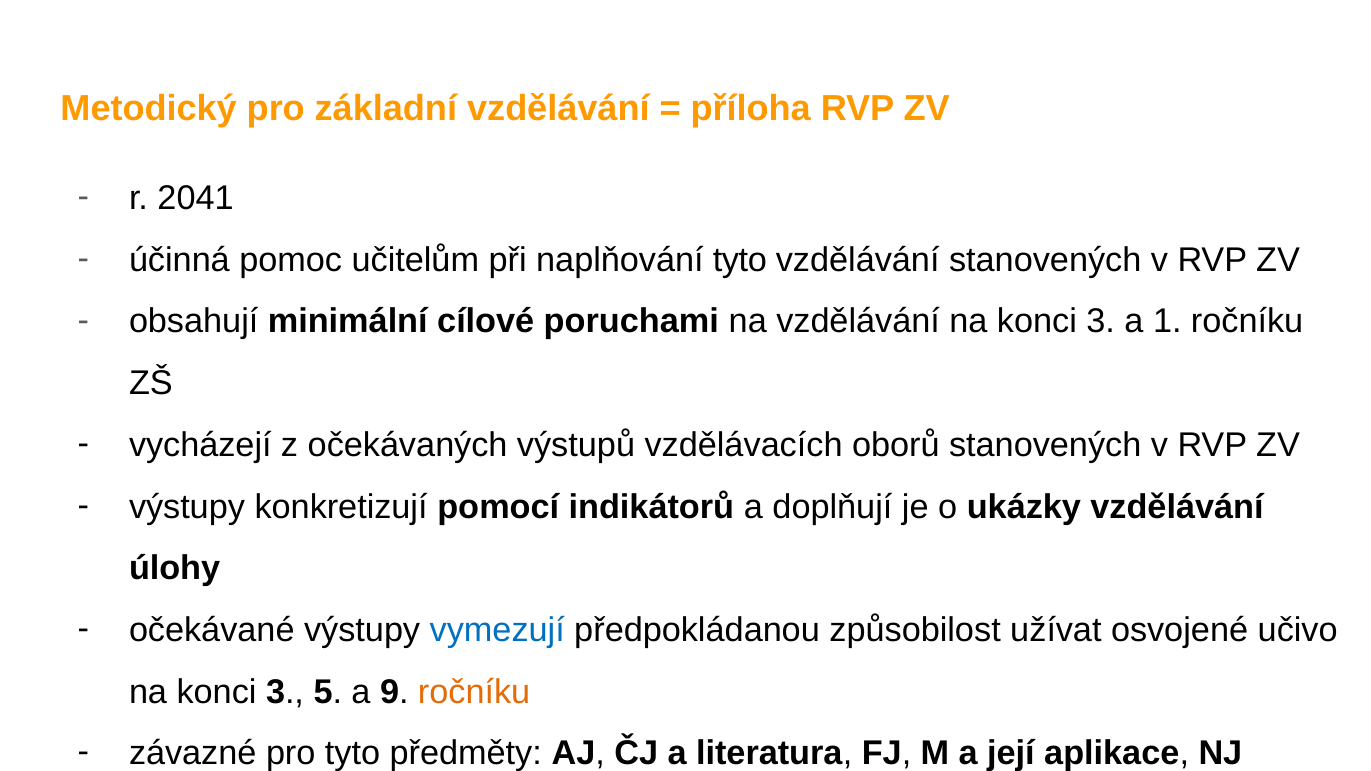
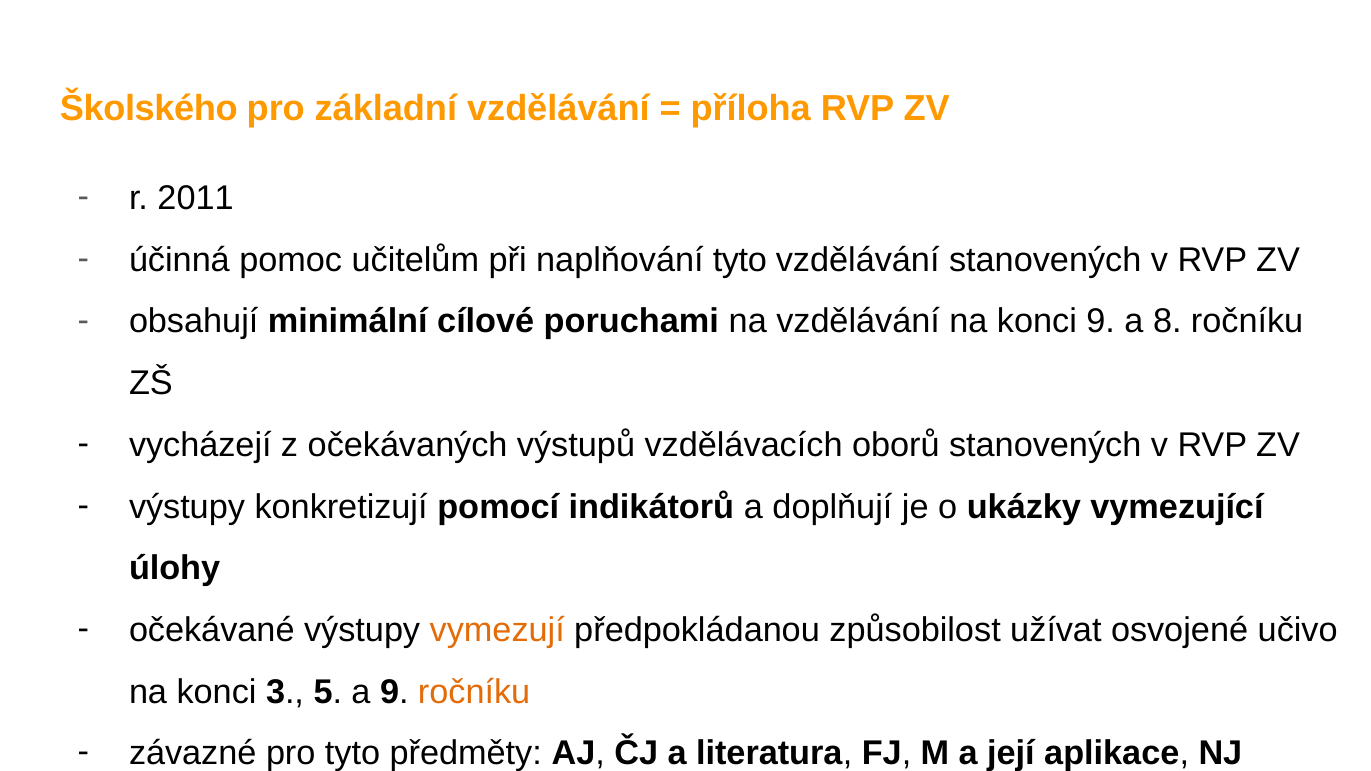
Metodický: Metodický -> Školského
2041: 2041 -> 2011
vzdělávání na konci 3: 3 -> 9
1: 1 -> 8
ukázky vzdělávání: vzdělávání -> vymezující
vymezují colour: blue -> orange
